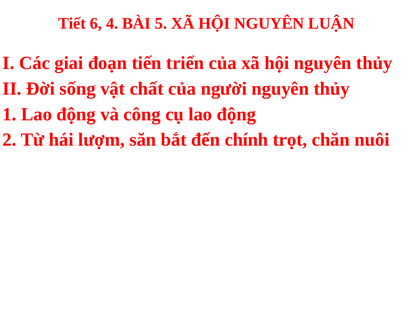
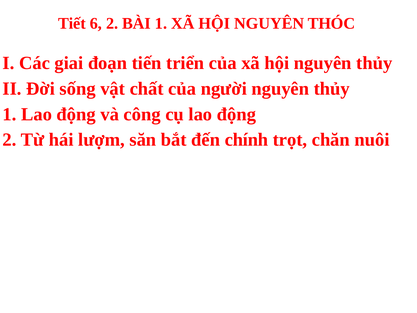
6 4: 4 -> 2
BÀI 5: 5 -> 1
LUẬN: LUẬN -> THÓC
